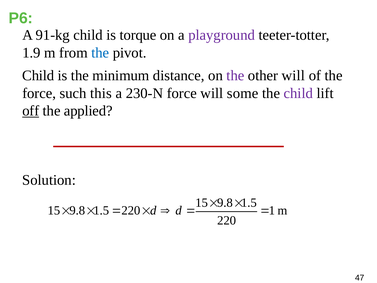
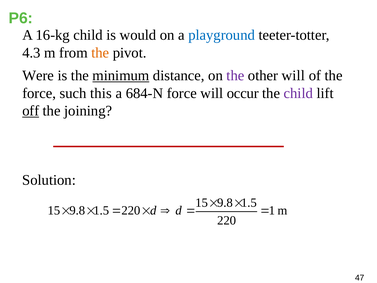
91-kg: 91-kg -> 16-kg
torque: torque -> would
playground colour: purple -> blue
1.9: 1.9 -> 4.3
the at (100, 53) colour: blue -> orange
Child at (38, 75): Child -> Were
minimum underline: none -> present
230-N: 230-N -> 684-N
some: some -> occur
applied: applied -> joining
